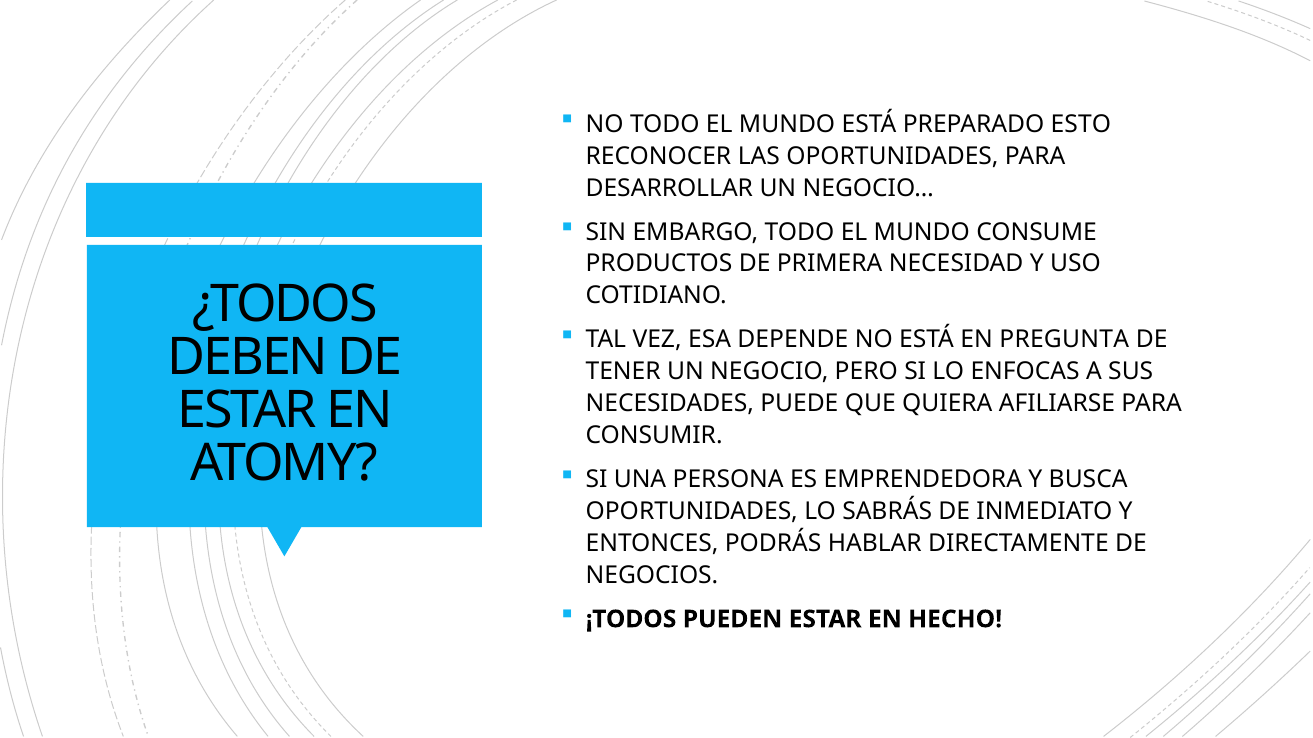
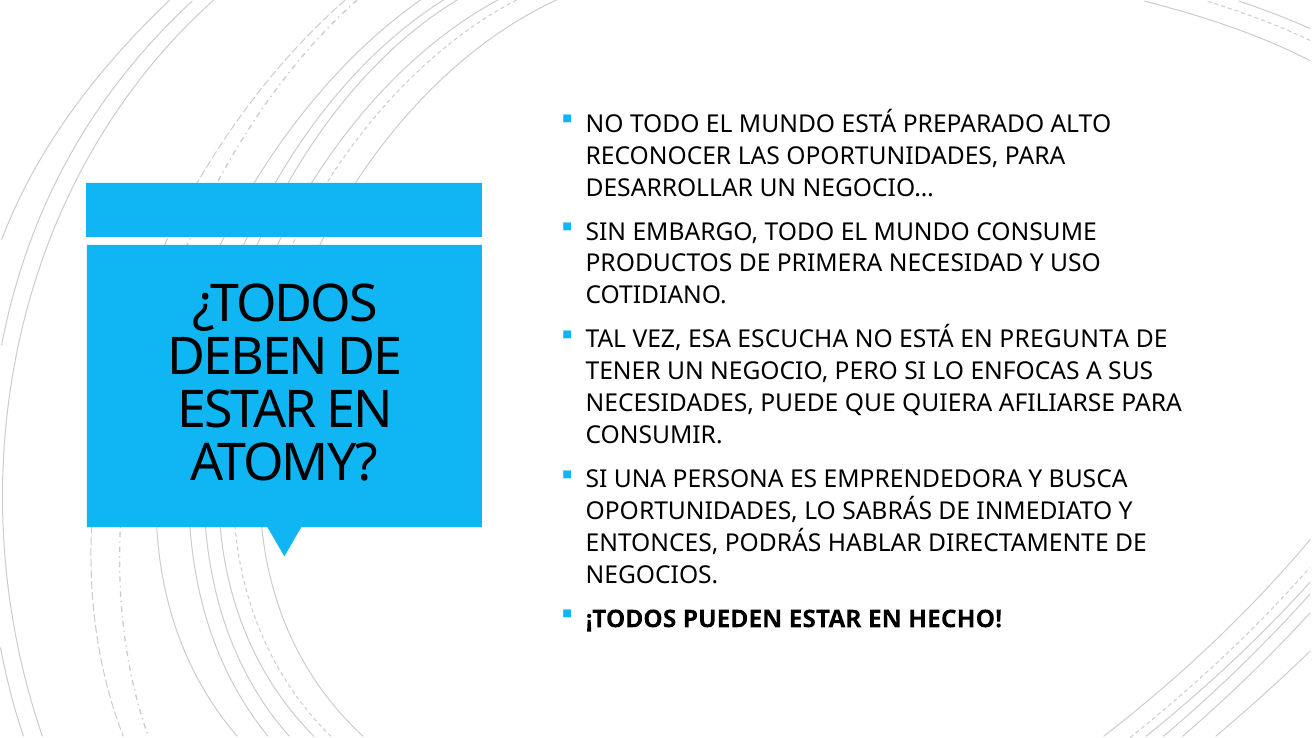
ESTO: ESTO -> ALTO
DEPENDE: DEPENDE -> ESCUCHA
